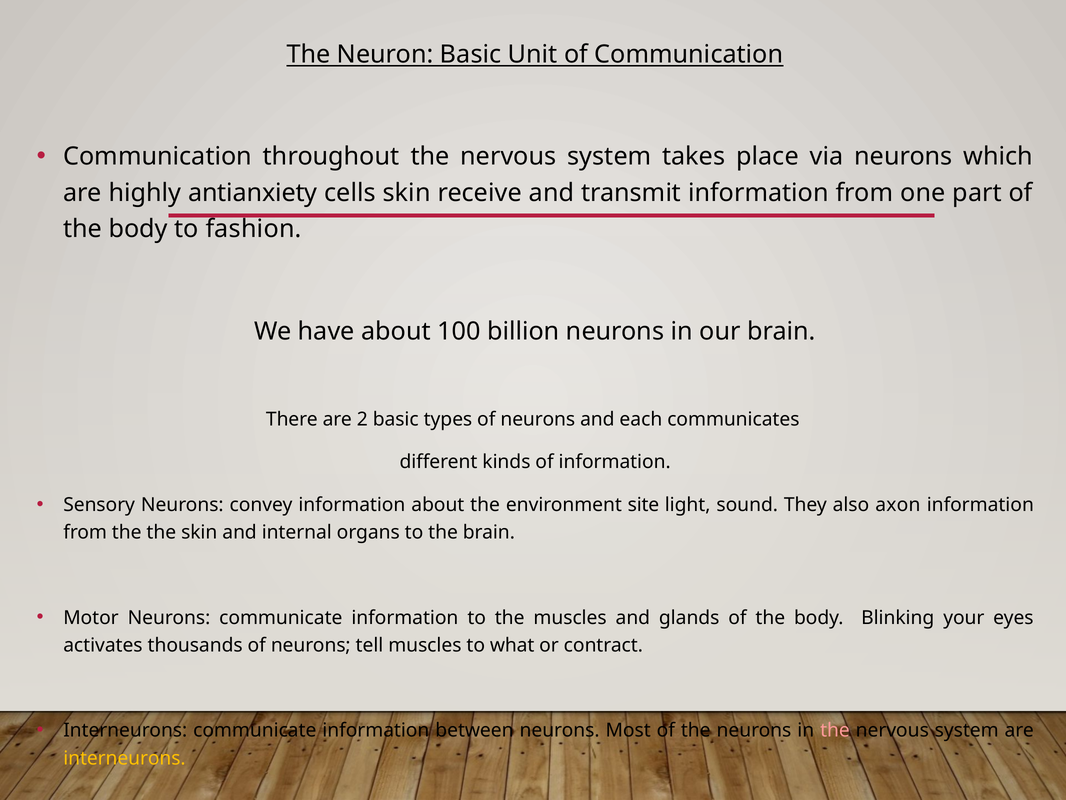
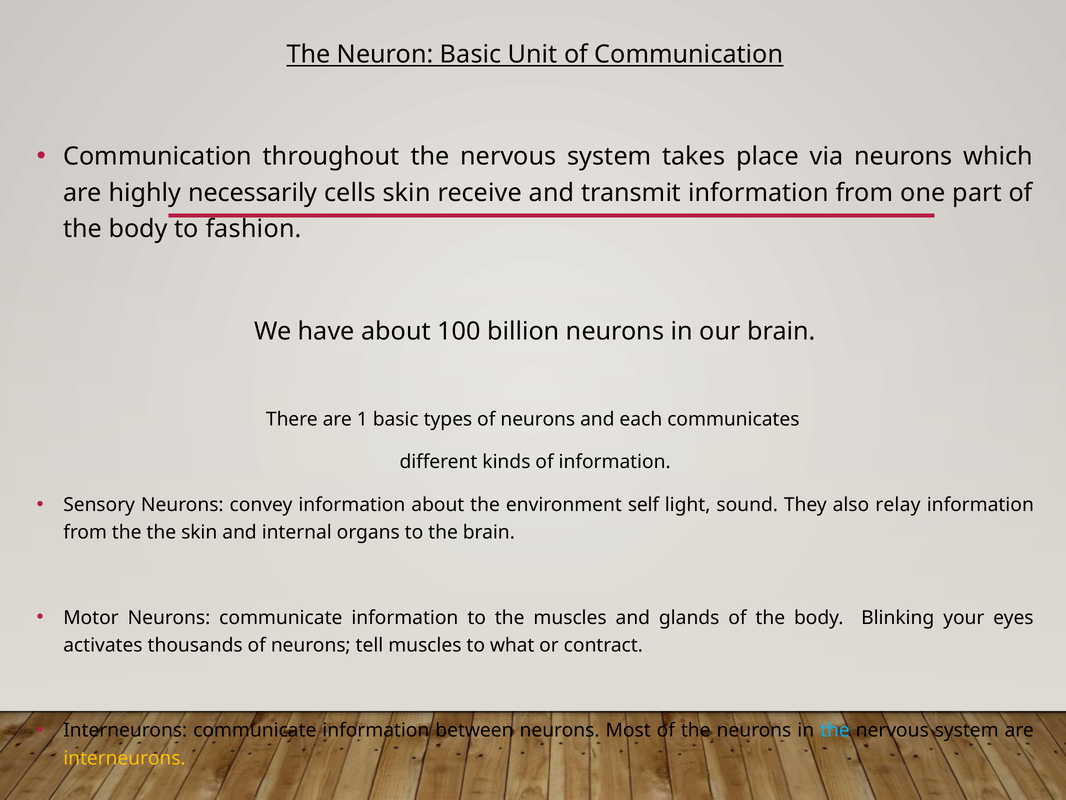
antianxiety: antianxiety -> necessarily
2: 2 -> 1
site: site -> self
axon: axon -> relay
the at (835, 730) colour: pink -> light blue
